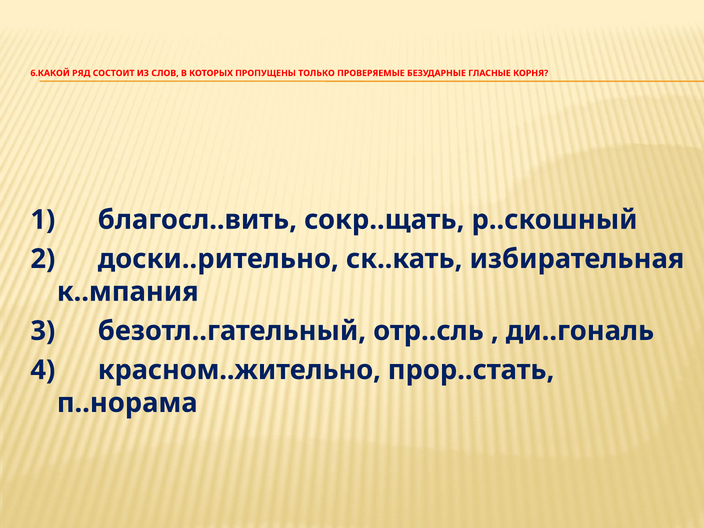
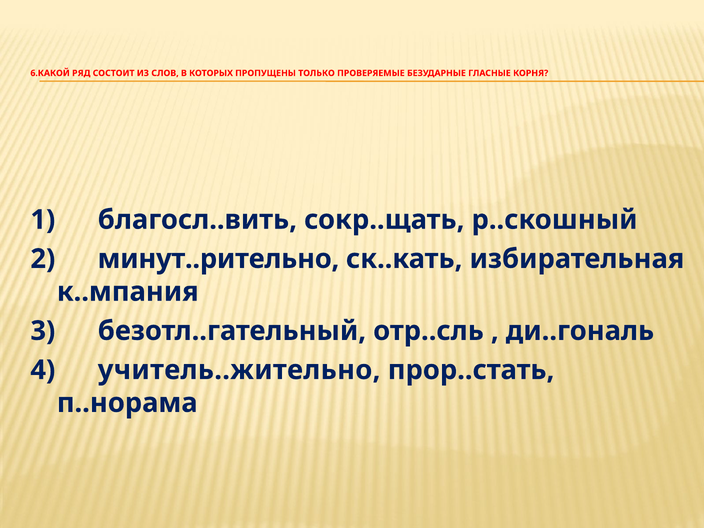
доски..рительно: доски..рительно -> минут..рительно
красном..жительно: красном..жительно -> учитель..жительно
